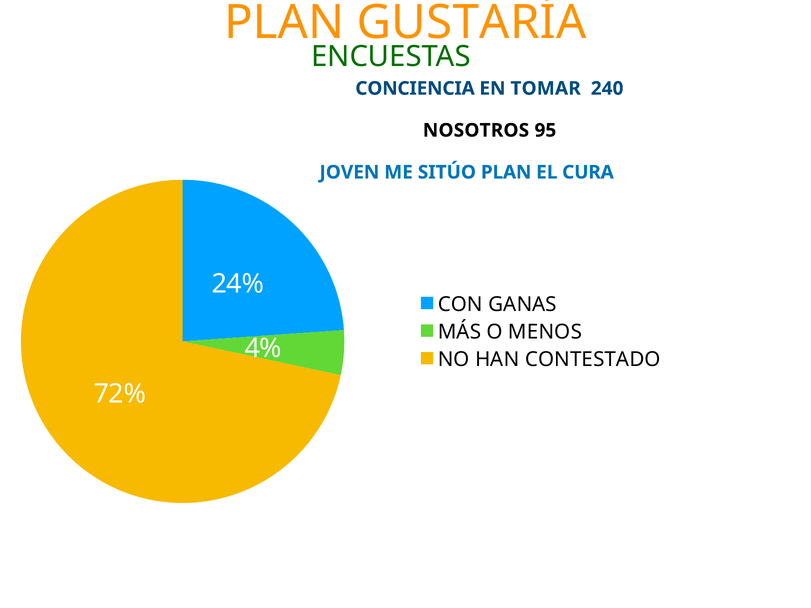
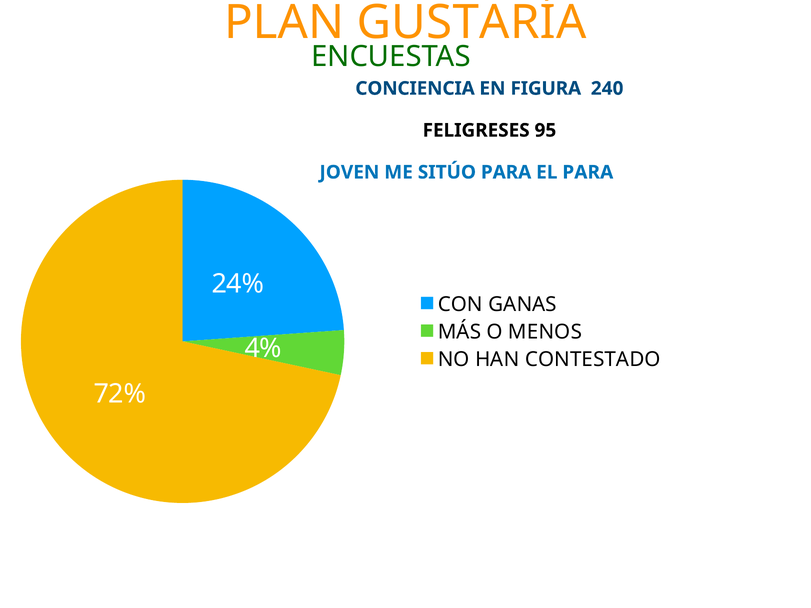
TOMAR: TOMAR -> FIGURA
NOSOTROS: NOSOTROS -> FELIGRESES
SITÚO PLAN: PLAN -> PARA
EL CURA: CURA -> PARA
